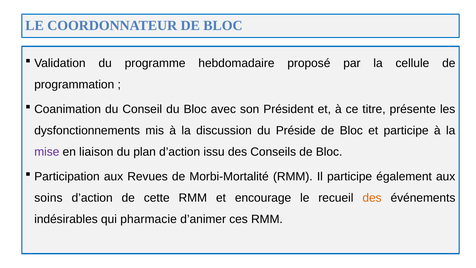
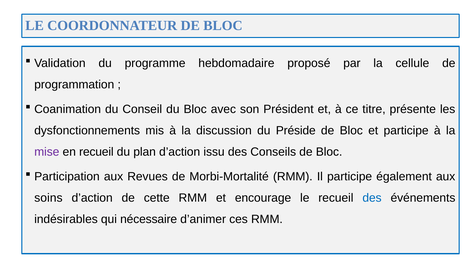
en liaison: liaison -> recueil
des at (372, 198) colour: orange -> blue
pharmacie: pharmacie -> nécessaire
